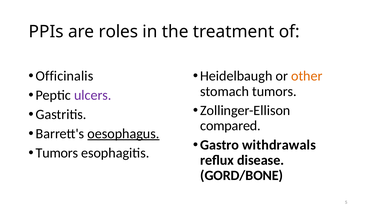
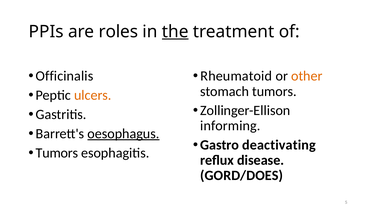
the underline: none -> present
Heidelbaugh: Heidelbaugh -> Rheumatoid
ulcers colour: purple -> orange
compared: compared -> informing
withdrawals: withdrawals -> deactivating
GORD/BONE: GORD/BONE -> GORD/DOES
